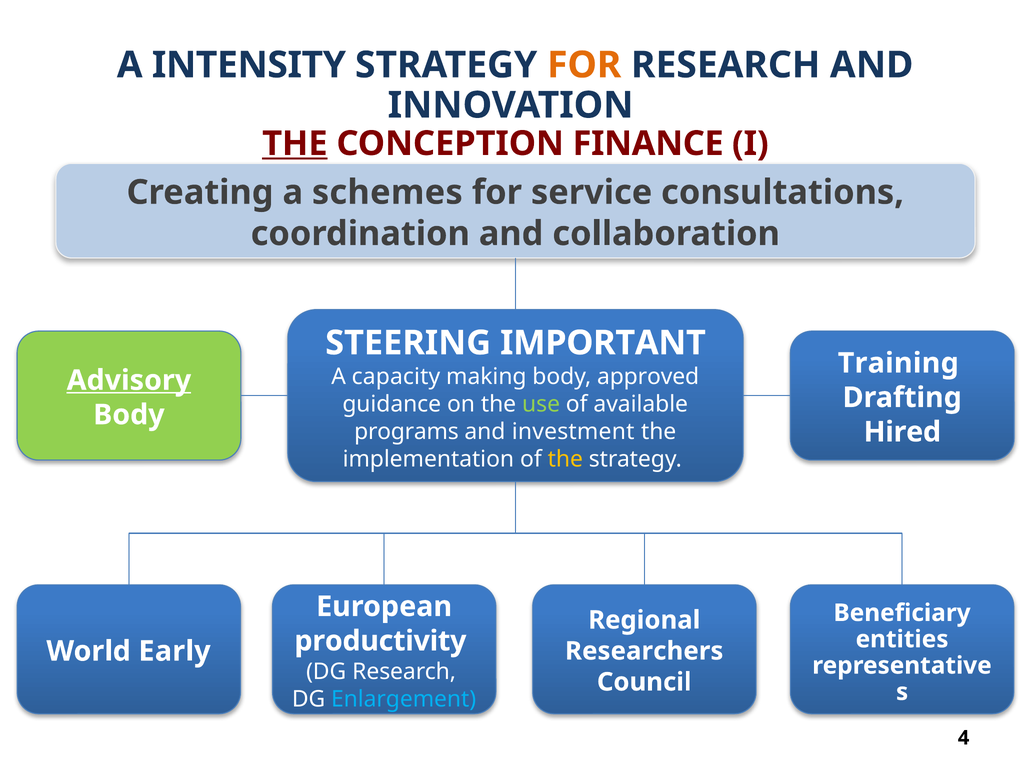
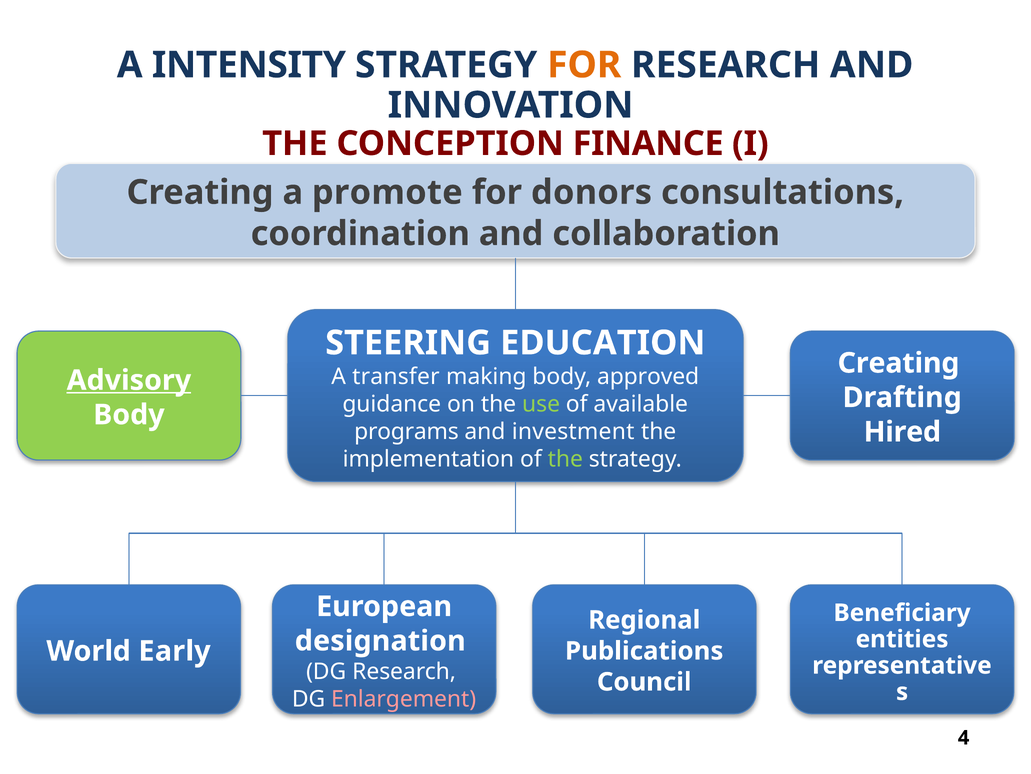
THE at (295, 143) underline: present -> none
schemes: schemes -> promote
service: service -> donors
IMPORTANT: IMPORTANT -> EDUCATION
Training at (898, 363): Training -> Creating
capacity: capacity -> transfer
the at (565, 459) colour: yellow -> light green
productivity: productivity -> designation
Researchers: Researchers -> Publications
Enlargement colour: light blue -> pink
